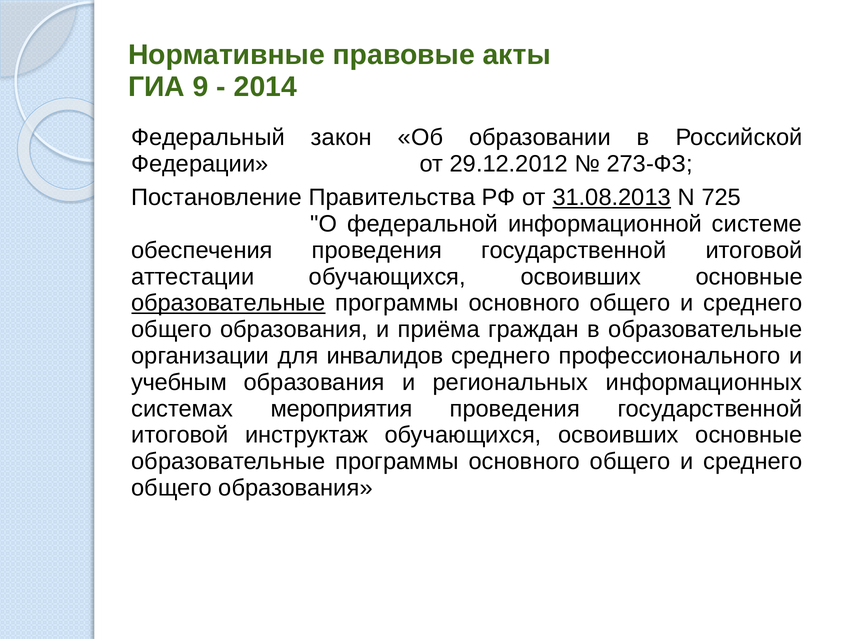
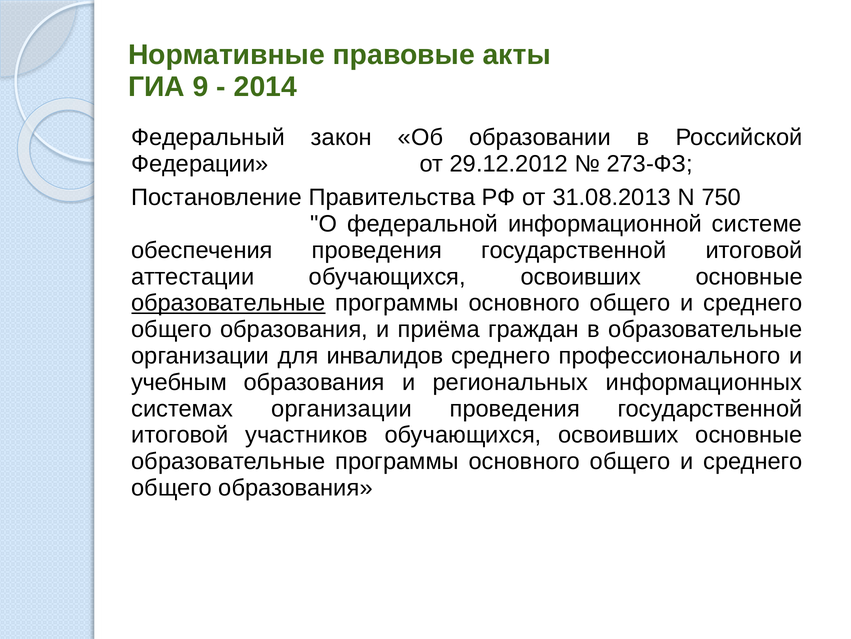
31.08.2013 underline: present -> none
725: 725 -> 750
системах мероприятия: мероприятия -> организации
инструктаж: инструктаж -> участников
